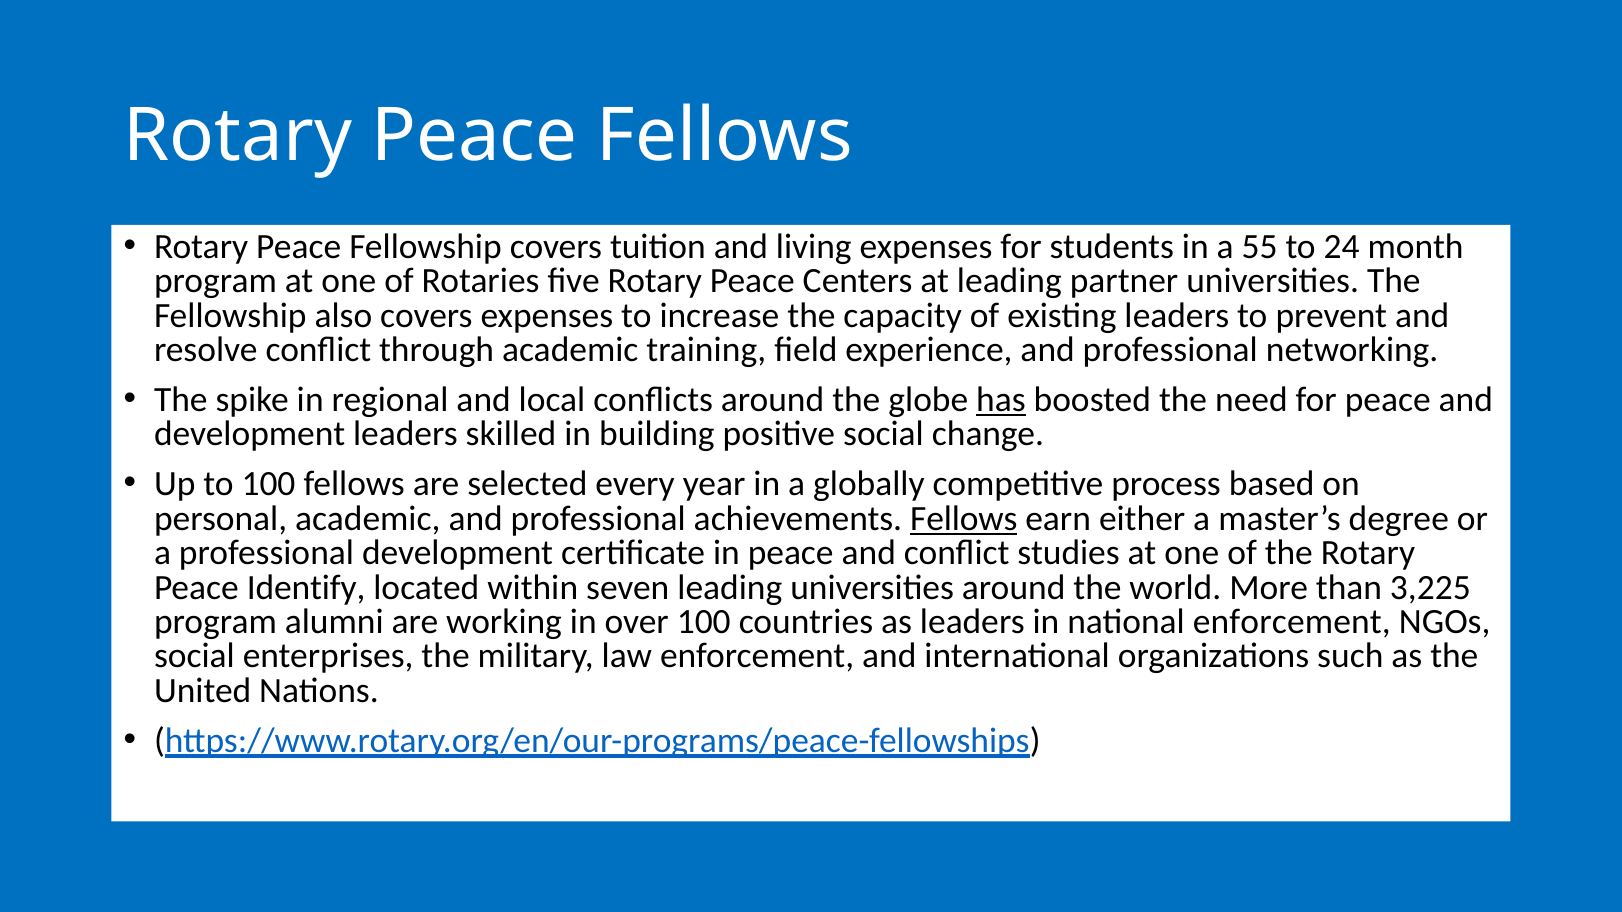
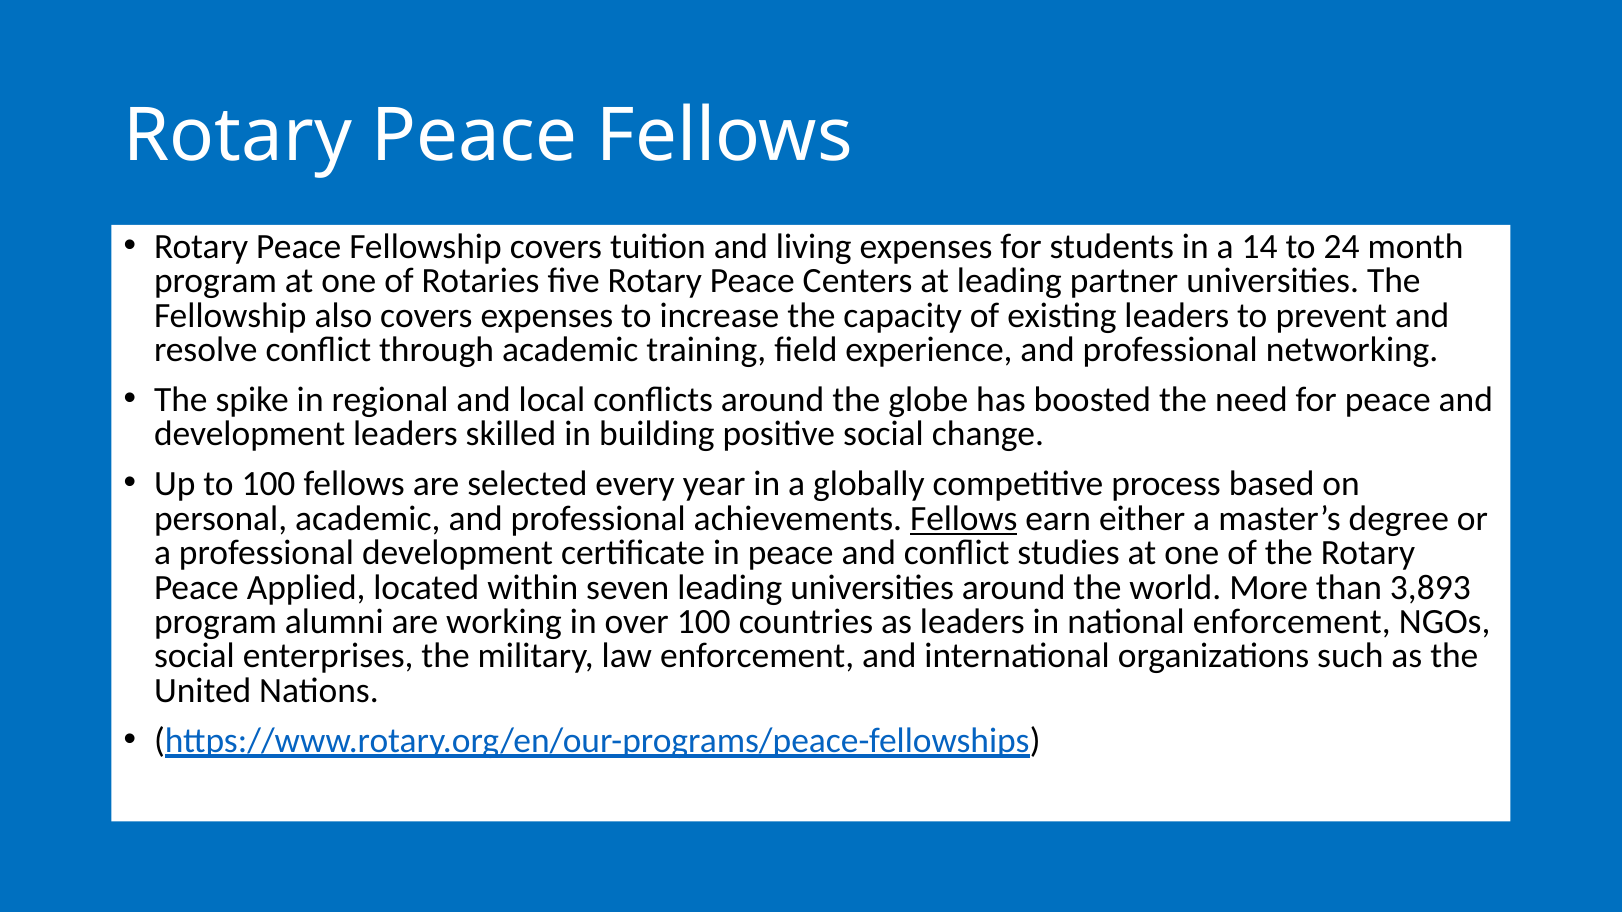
55: 55 -> 14
has underline: present -> none
Identify: Identify -> Applied
3,225: 3,225 -> 3,893
